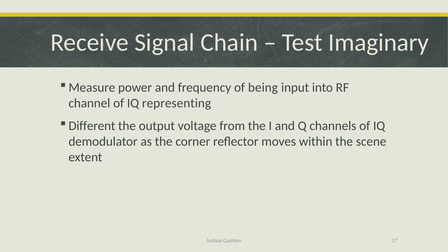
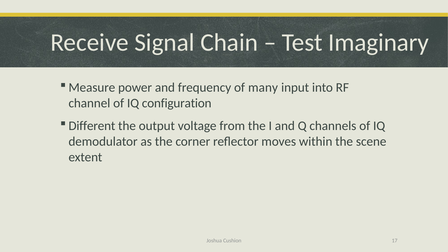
being: being -> many
representing: representing -> configuration
